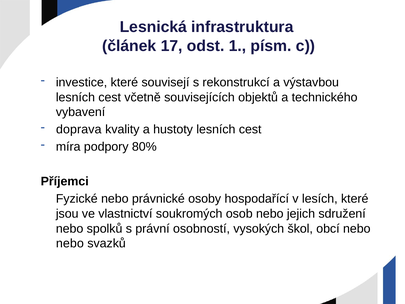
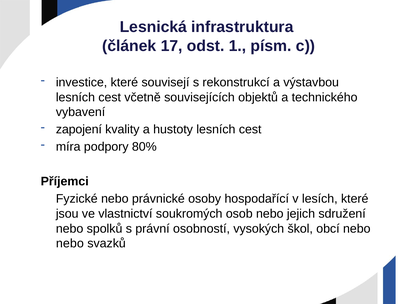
doprava: doprava -> zapojení
